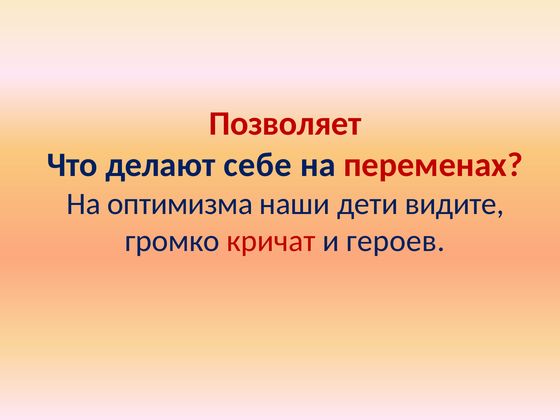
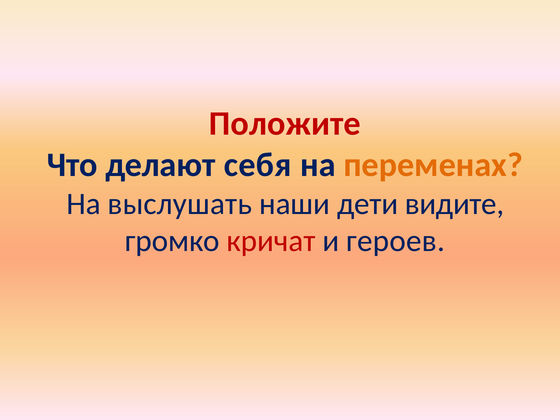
Позволяет: Позволяет -> Положите
себе: себе -> себя
переменах colour: red -> orange
оптимизма: оптимизма -> выслушать
